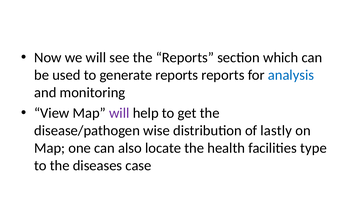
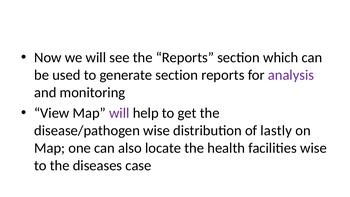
generate reports: reports -> section
analysis colour: blue -> purple
facilities type: type -> wise
